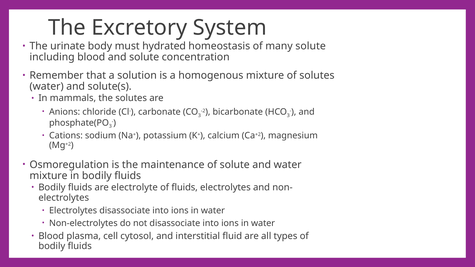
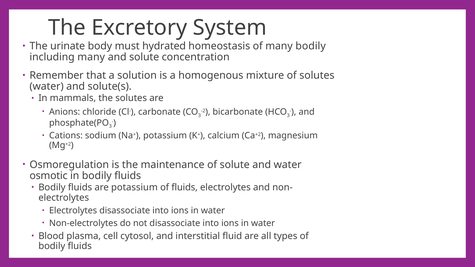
many solute: solute -> bodily
including blood: blood -> many
mixture at (49, 176): mixture -> osmotic
are electrolyte: electrolyte -> potassium
